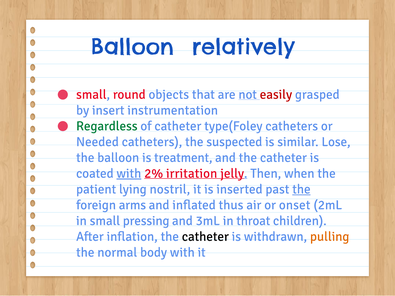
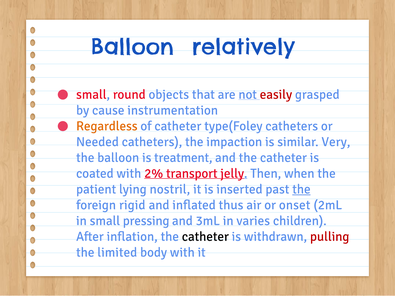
insert: insert -> cause
Regardless colour: green -> orange
suspected: suspected -> impaction
Lose: Lose -> Very
with at (129, 173) underline: present -> none
irritation: irritation -> transport
arms: arms -> rigid
throat: throat -> varies
pulling colour: orange -> red
normal: normal -> limited
